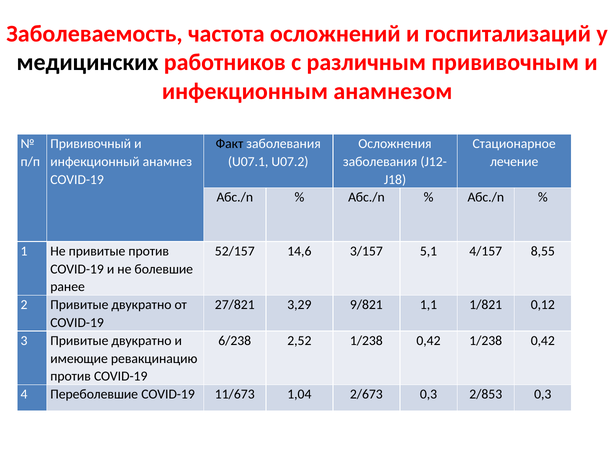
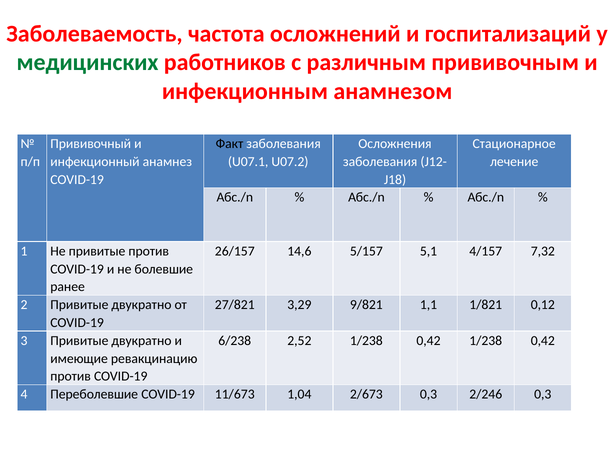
медицинских colour: black -> green
52/157: 52/157 -> 26/157
3/157: 3/157 -> 5/157
8,55: 8,55 -> 7,32
2/853: 2/853 -> 2/246
